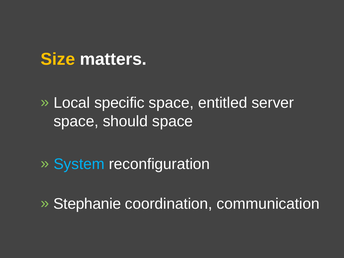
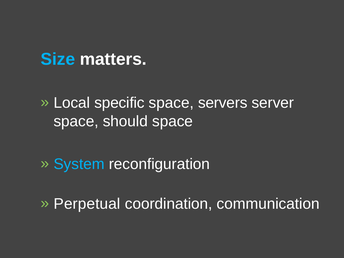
Size colour: yellow -> light blue
entitled: entitled -> servers
Stephanie: Stephanie -> Perpetual
